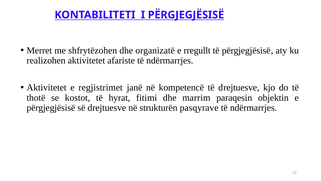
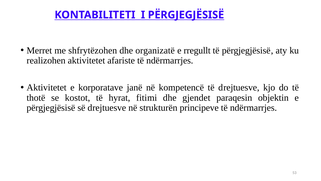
regjistrimet: regjistrimet -> korporatave
marrim: marrim -> gjendet
pasqyrave: pasqyrave -> principeve
